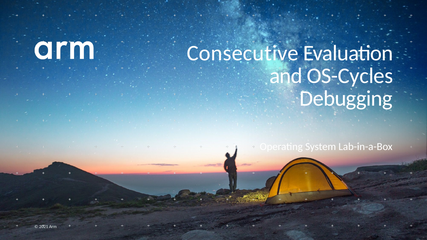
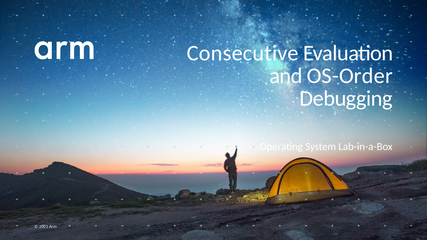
OS-Cycles: OS-Cycles -> OS-Order
